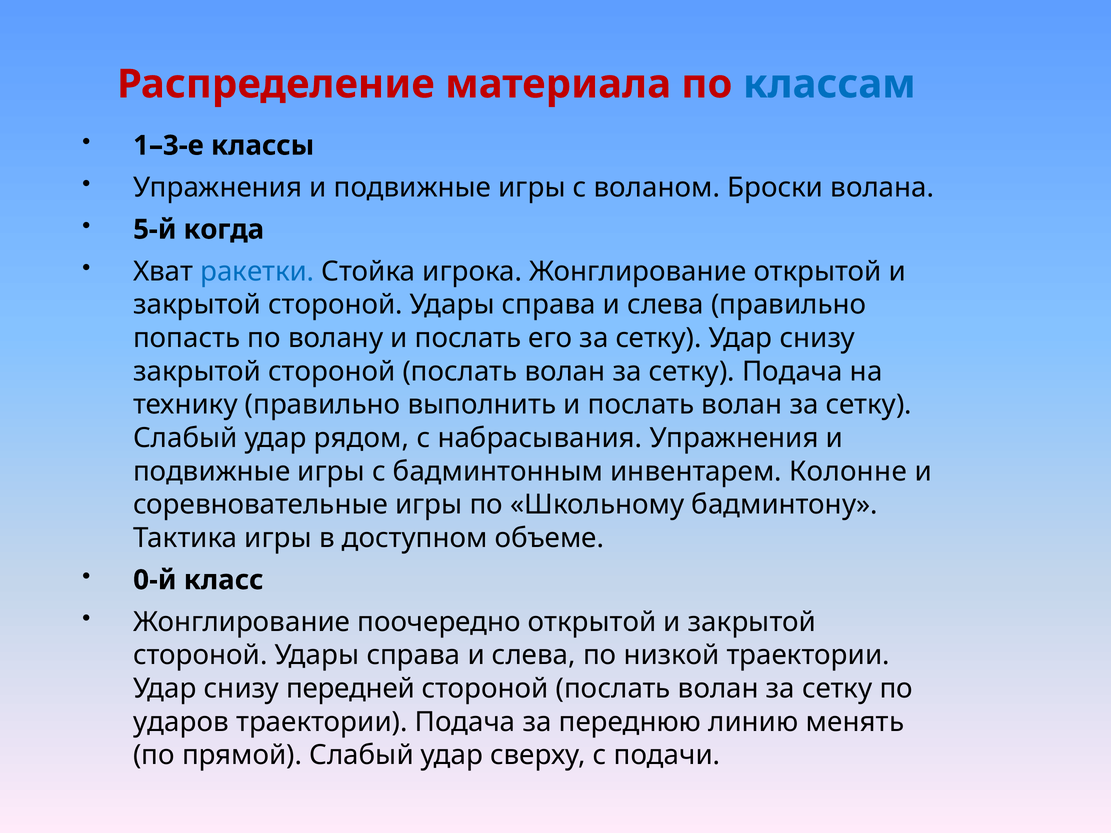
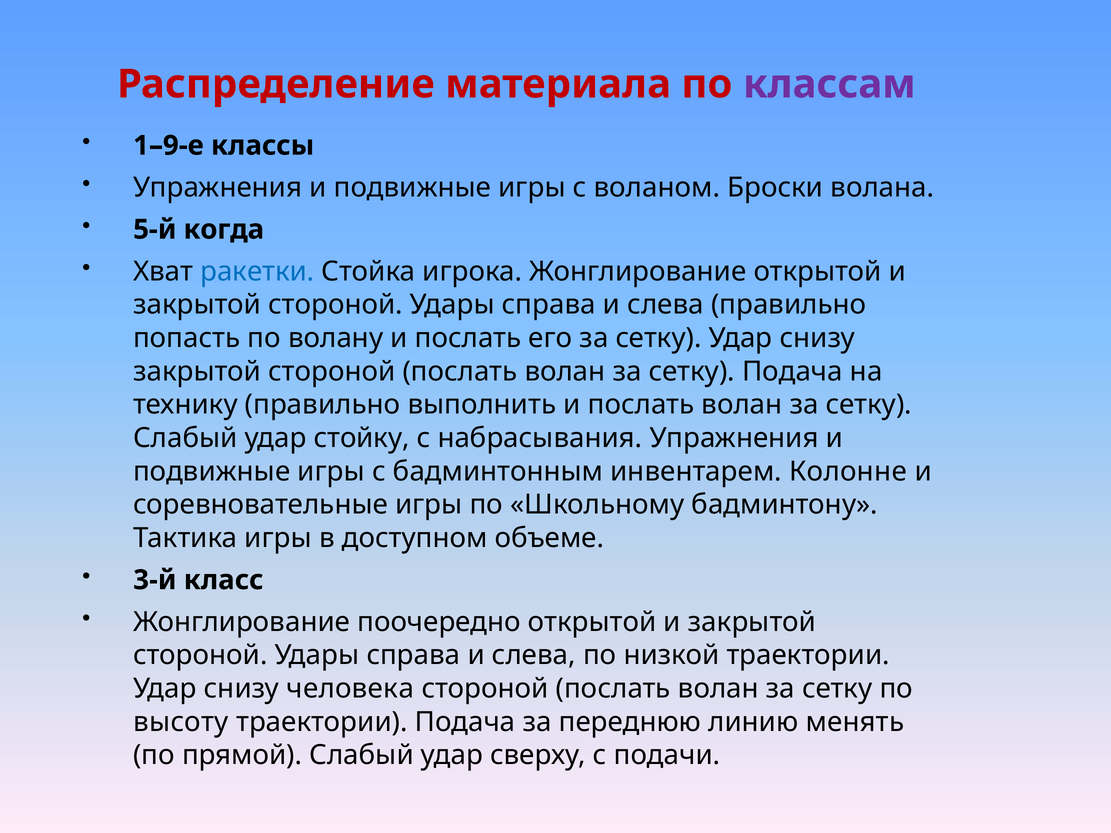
классам colour: blue -> purple
1–3-е: 1–3-е -> 1–9-е
рядом: рядом -> стойку
0-й: 0-й -> 3-й
передней: передней -> человека
ударов: ударов -> высоту
